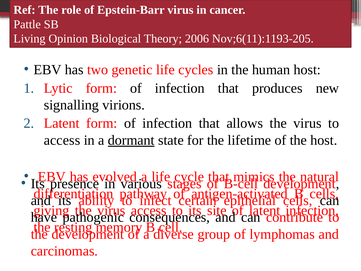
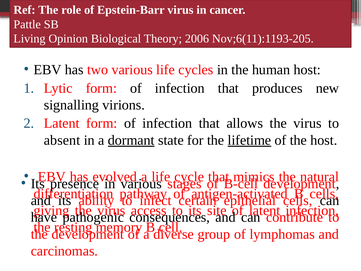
two genetic: genetic -> various
access at (62, 140): access -> absent
lifetime underline: none -> present
